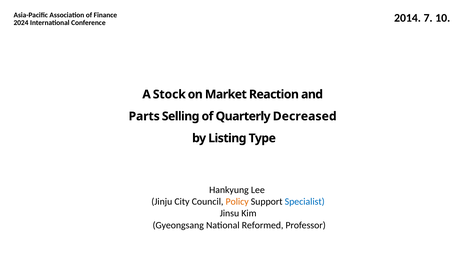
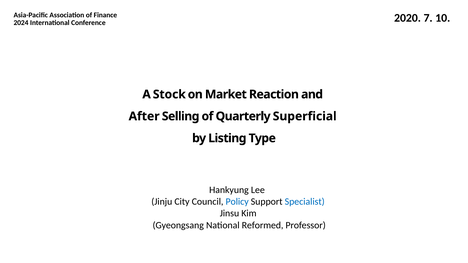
2014: 2014 -> 2020
Parts: Parts -> After
Decreased: Decreased -> Superficial
Policy colour: orange -> blue
